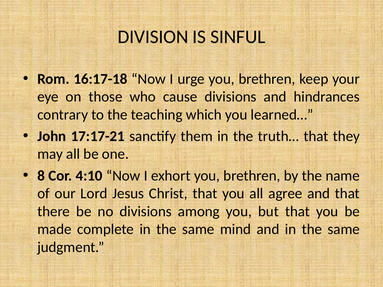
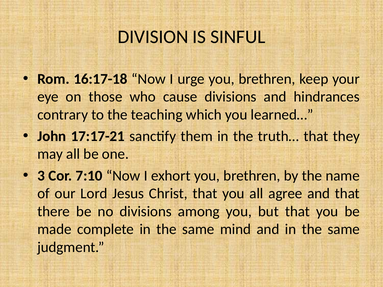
8: 8 -> 3
4:10: 4:10 -> 7:10
